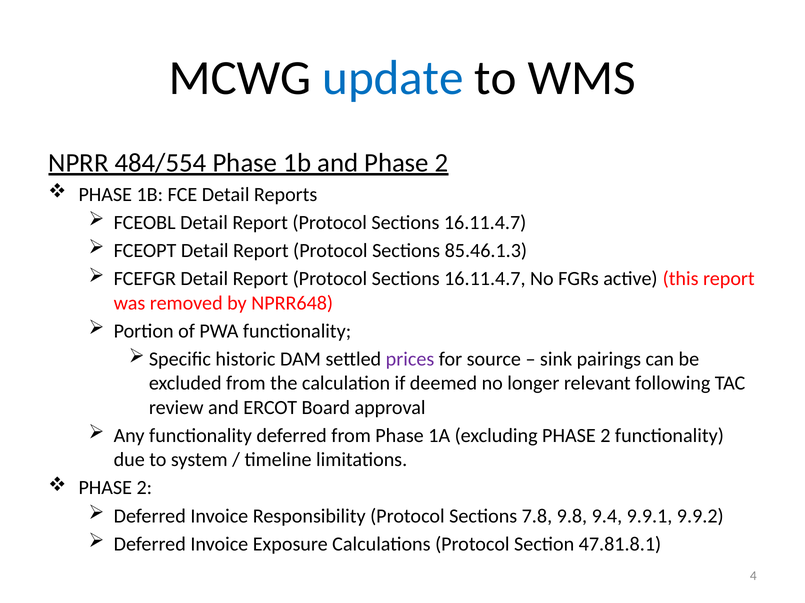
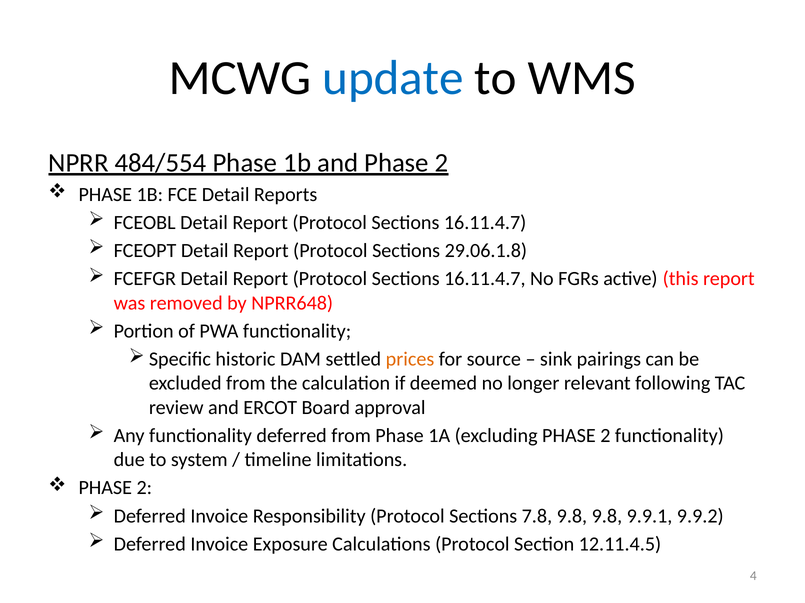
85.46.1.3: 85.46.1.3 -> 29.06.1.8
prices colour: purple -> orange
9.8 9.4: 9.4 -> 9.8
47.81.8.1: 47.81.8.1 -> 12.11.4.5
